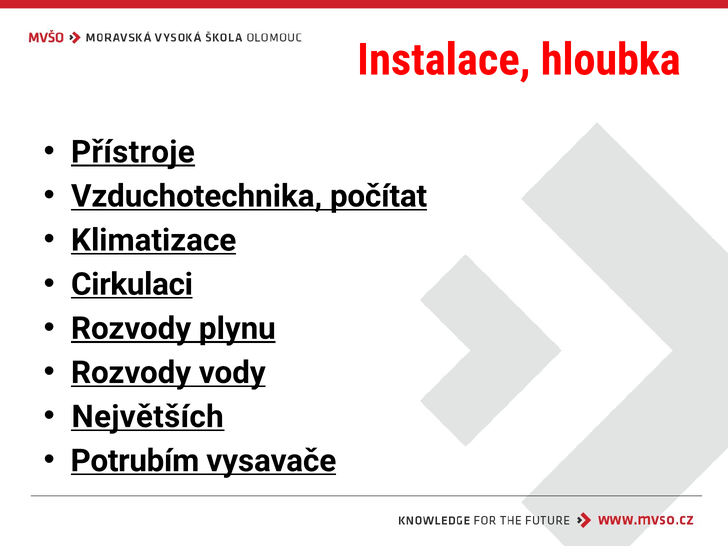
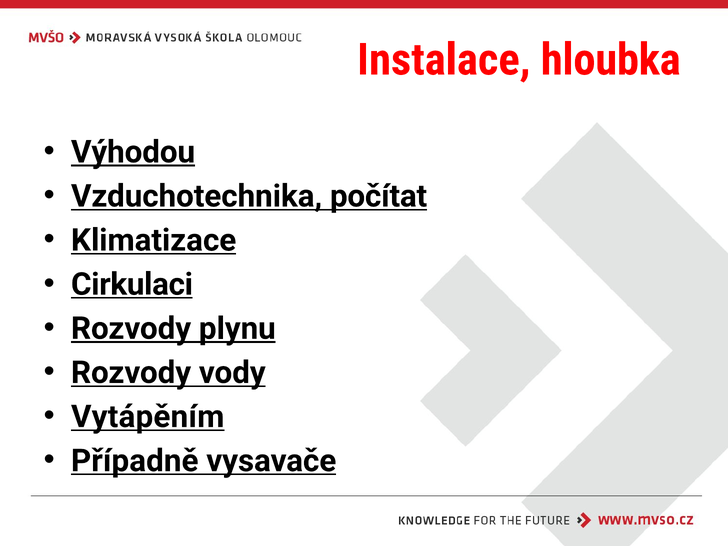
Přístroje: Přístroje -> Výhodou
Největších: Největších -> Vytápěním
Potrubím: Potrubím -> Případně
